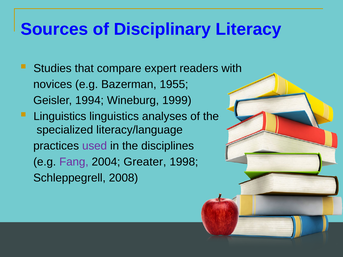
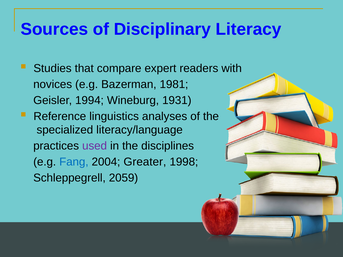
1955: 1955 -> 1981
1999: 1999 -> 1931
Linguistics at (60, 116): Linguistics -> Reference
Fang colour: purple -> blue
2008: 2008 -> 2059
